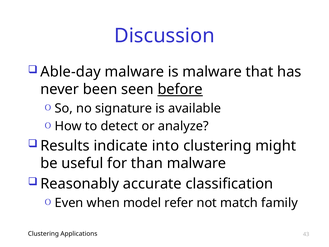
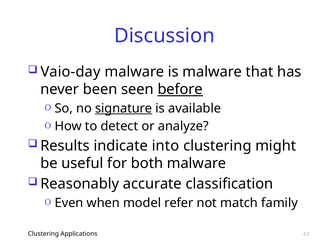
Able-day: Able-day -> Vaio-day
signature underline: none -> present
than: than -> both
